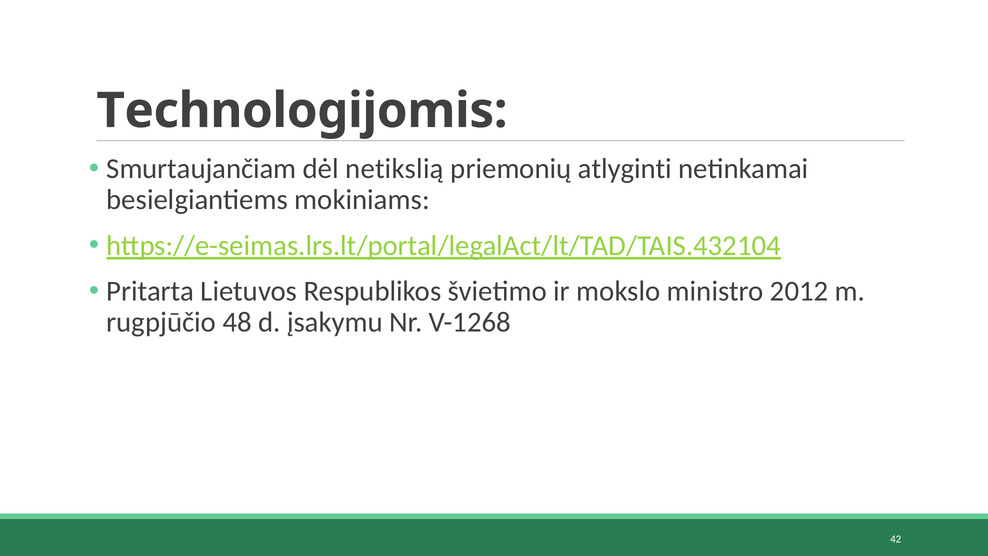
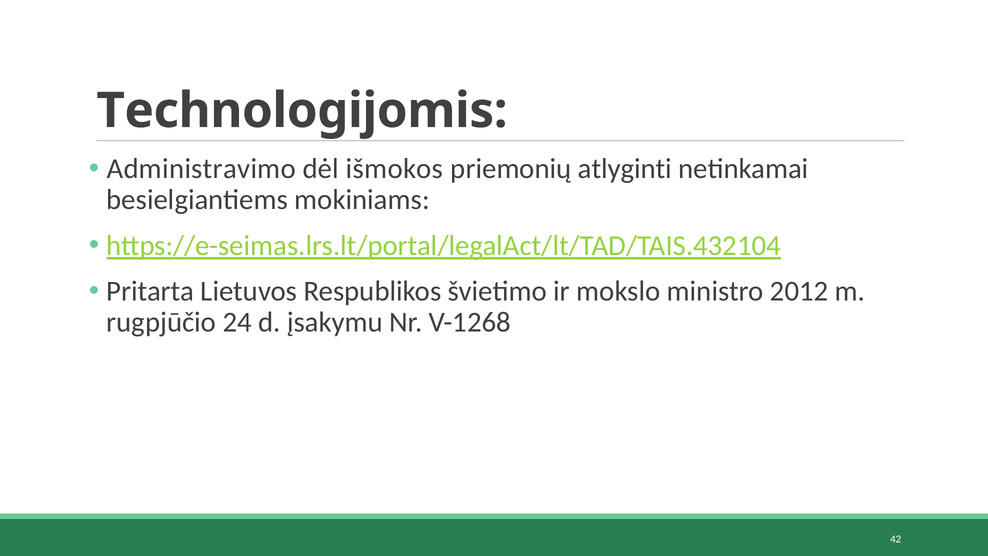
Smurtaujančiam: Smurtaujančiam -> Administravimo
netikslią: netikslią -> išmokos
48: 48 -> 24
